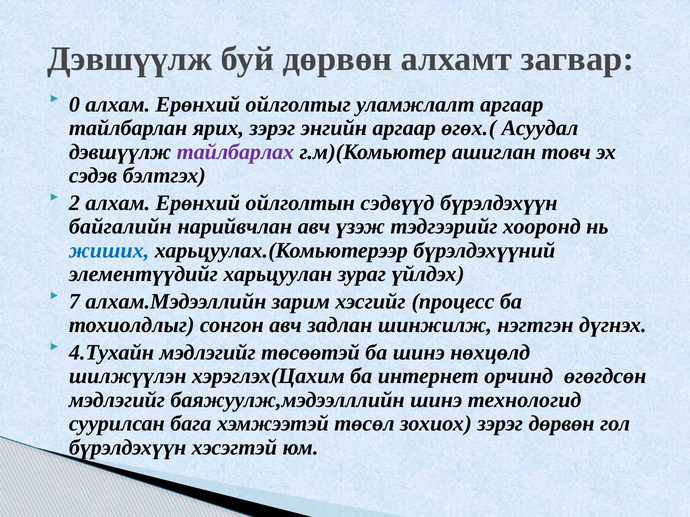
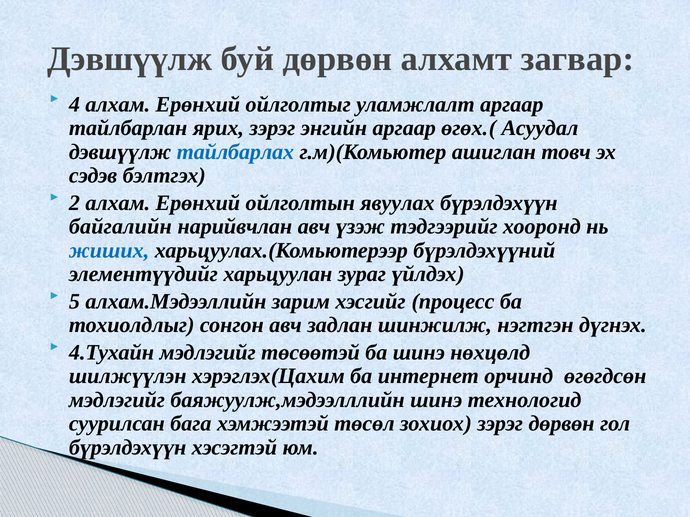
0: 0 -> 4
тайлбарлах colour: purple -> blue
сэдвүүд: сэдвүүд -> явуулах
7: 7 -> 5
